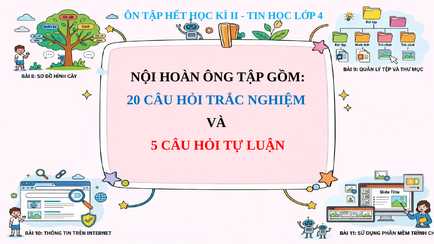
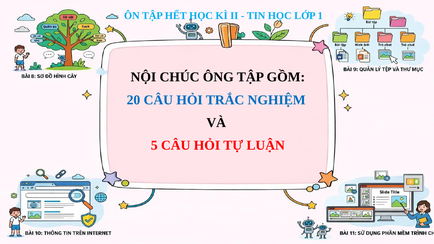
4: 4 -> 1
HOÀN: HOÀN -> CHÚC
